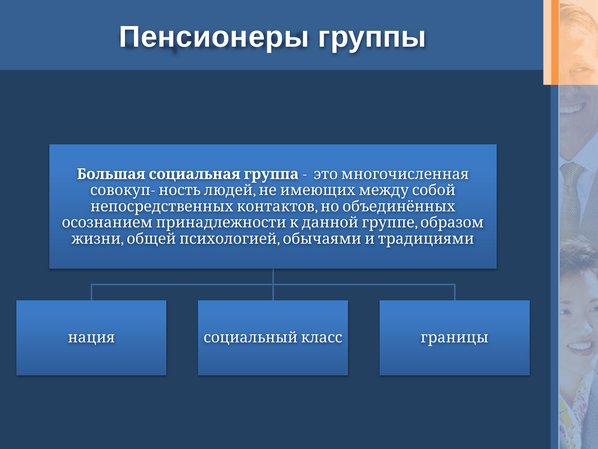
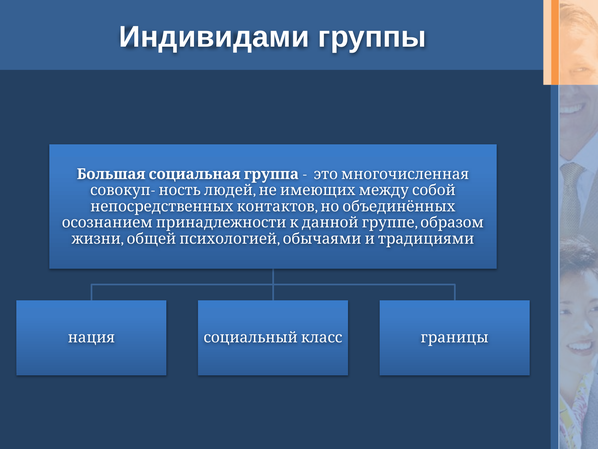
Пенсионеры: Пенсионеры -> Индивидами
